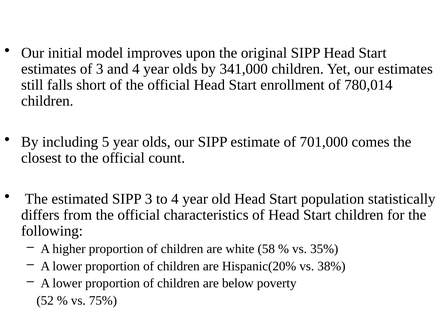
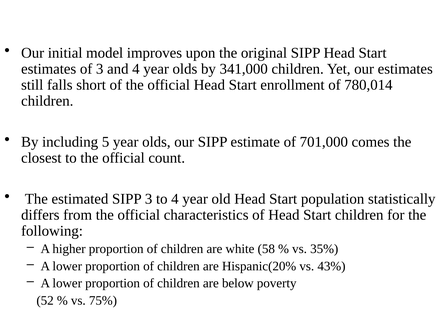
38%: 38% -> 43%
